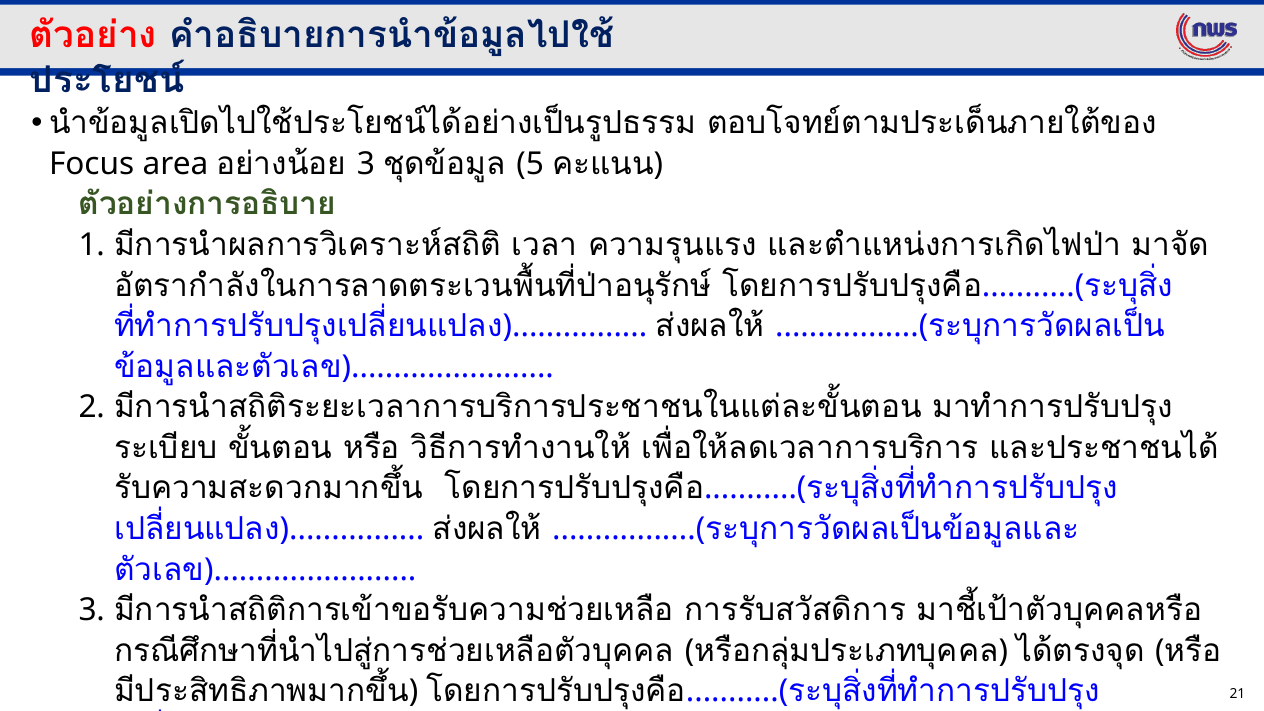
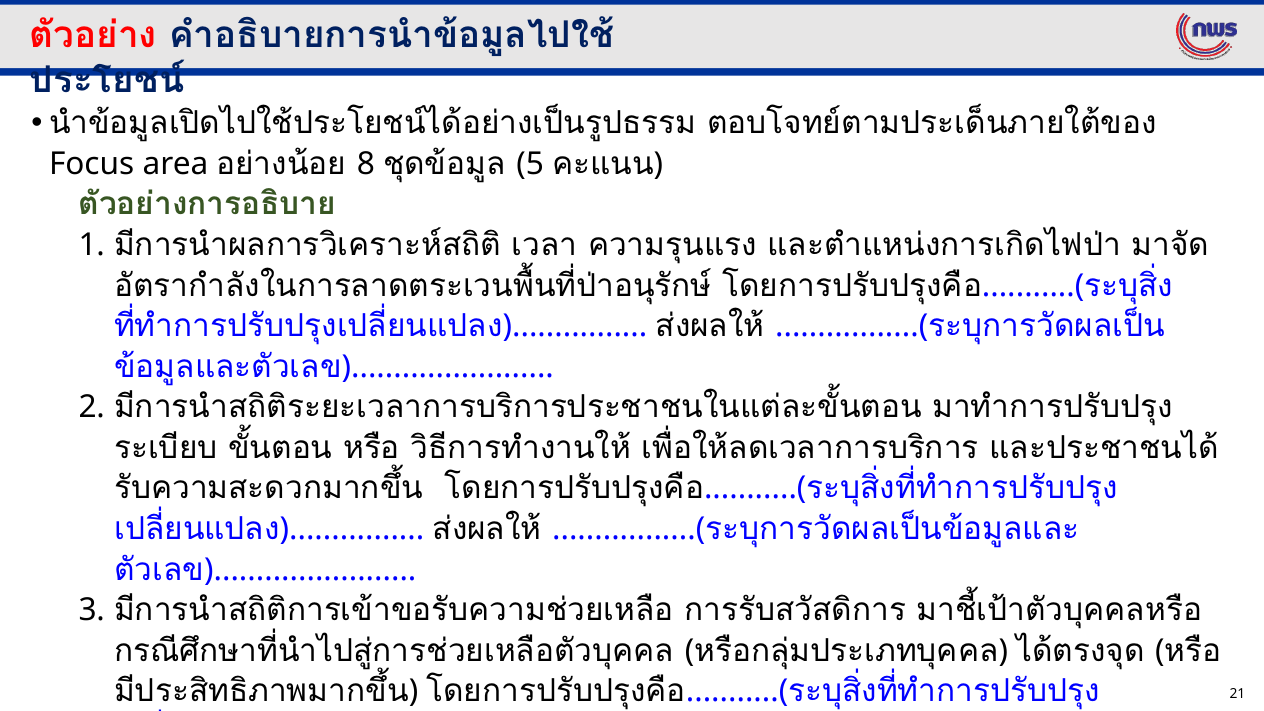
3 at (366, 164): 3 -> 8
